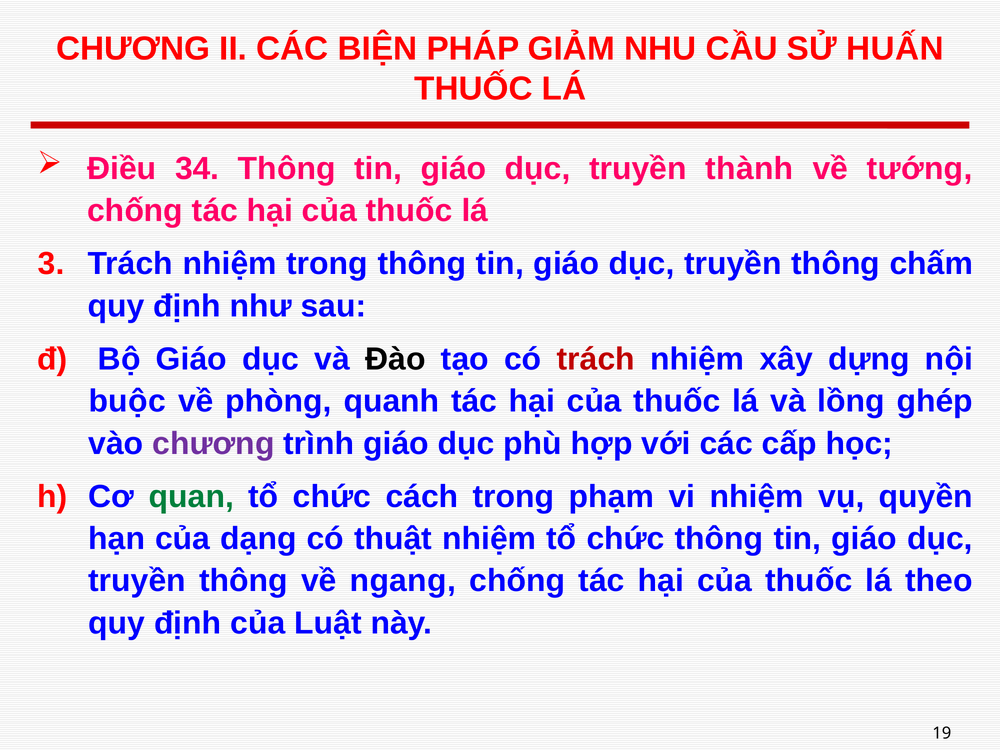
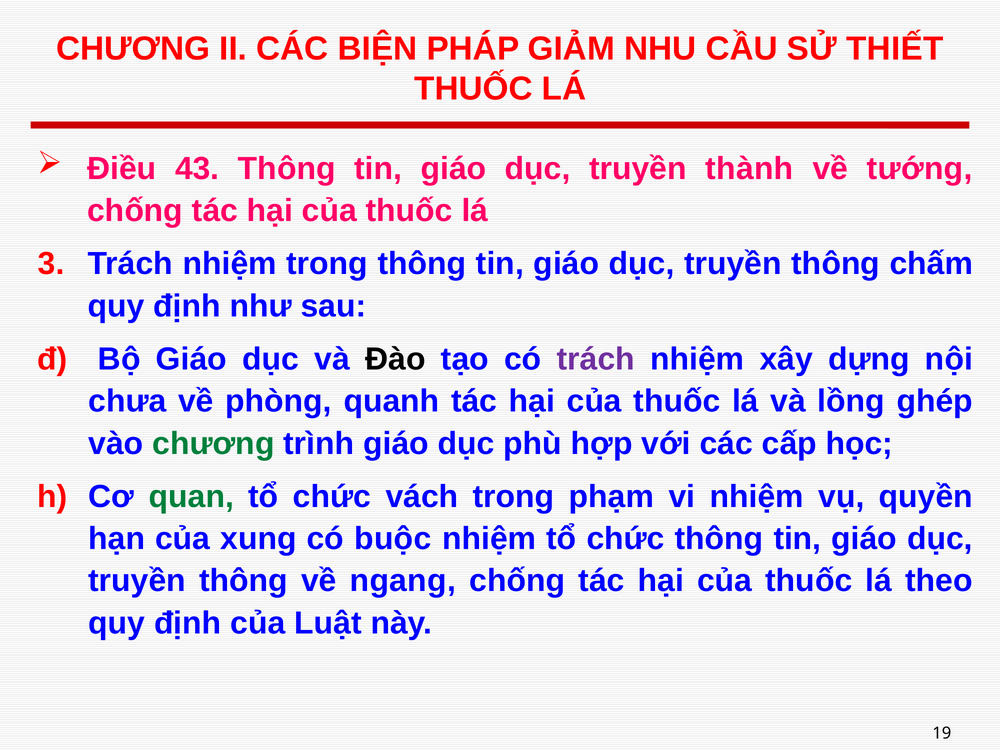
HUẤN: HUẤN -> THIẾT
34: 34 -> 43
trách at (596, 359) colour: red -> purple
buộc: buộc -> chưa
chương at (213, 443) colour: purple -> green
cách: cách -> vách
dạng: dạng -> xung
thuật: thuật -> buộc
